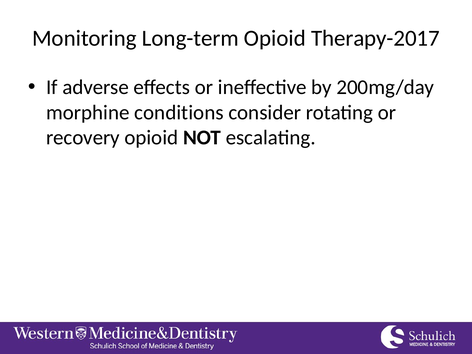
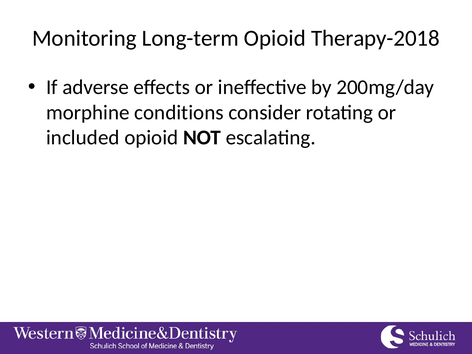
Therapy-2017: Therapy-2017 -> Therapy-2018
recovery: recovery -> included
